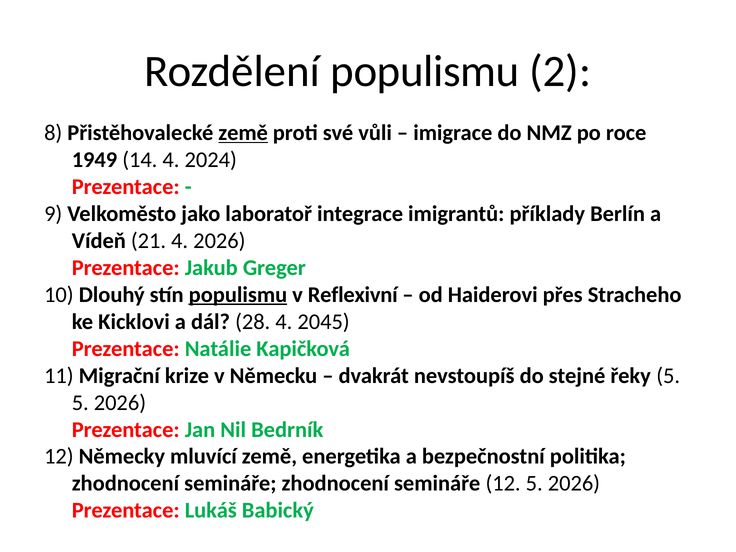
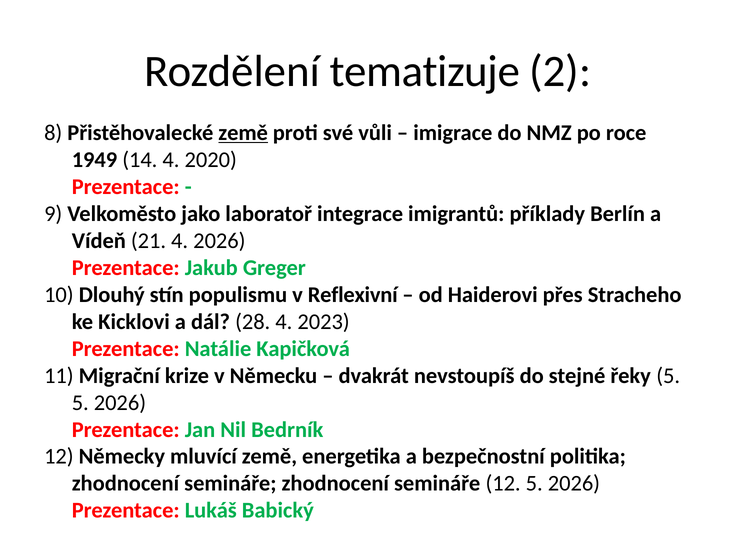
Rozdělení populismu: populismu -> tematizuje
2024: 2024 -> 2020
populismu at (238, 295) underline: present -> none
2045: 2045 -> 2023
